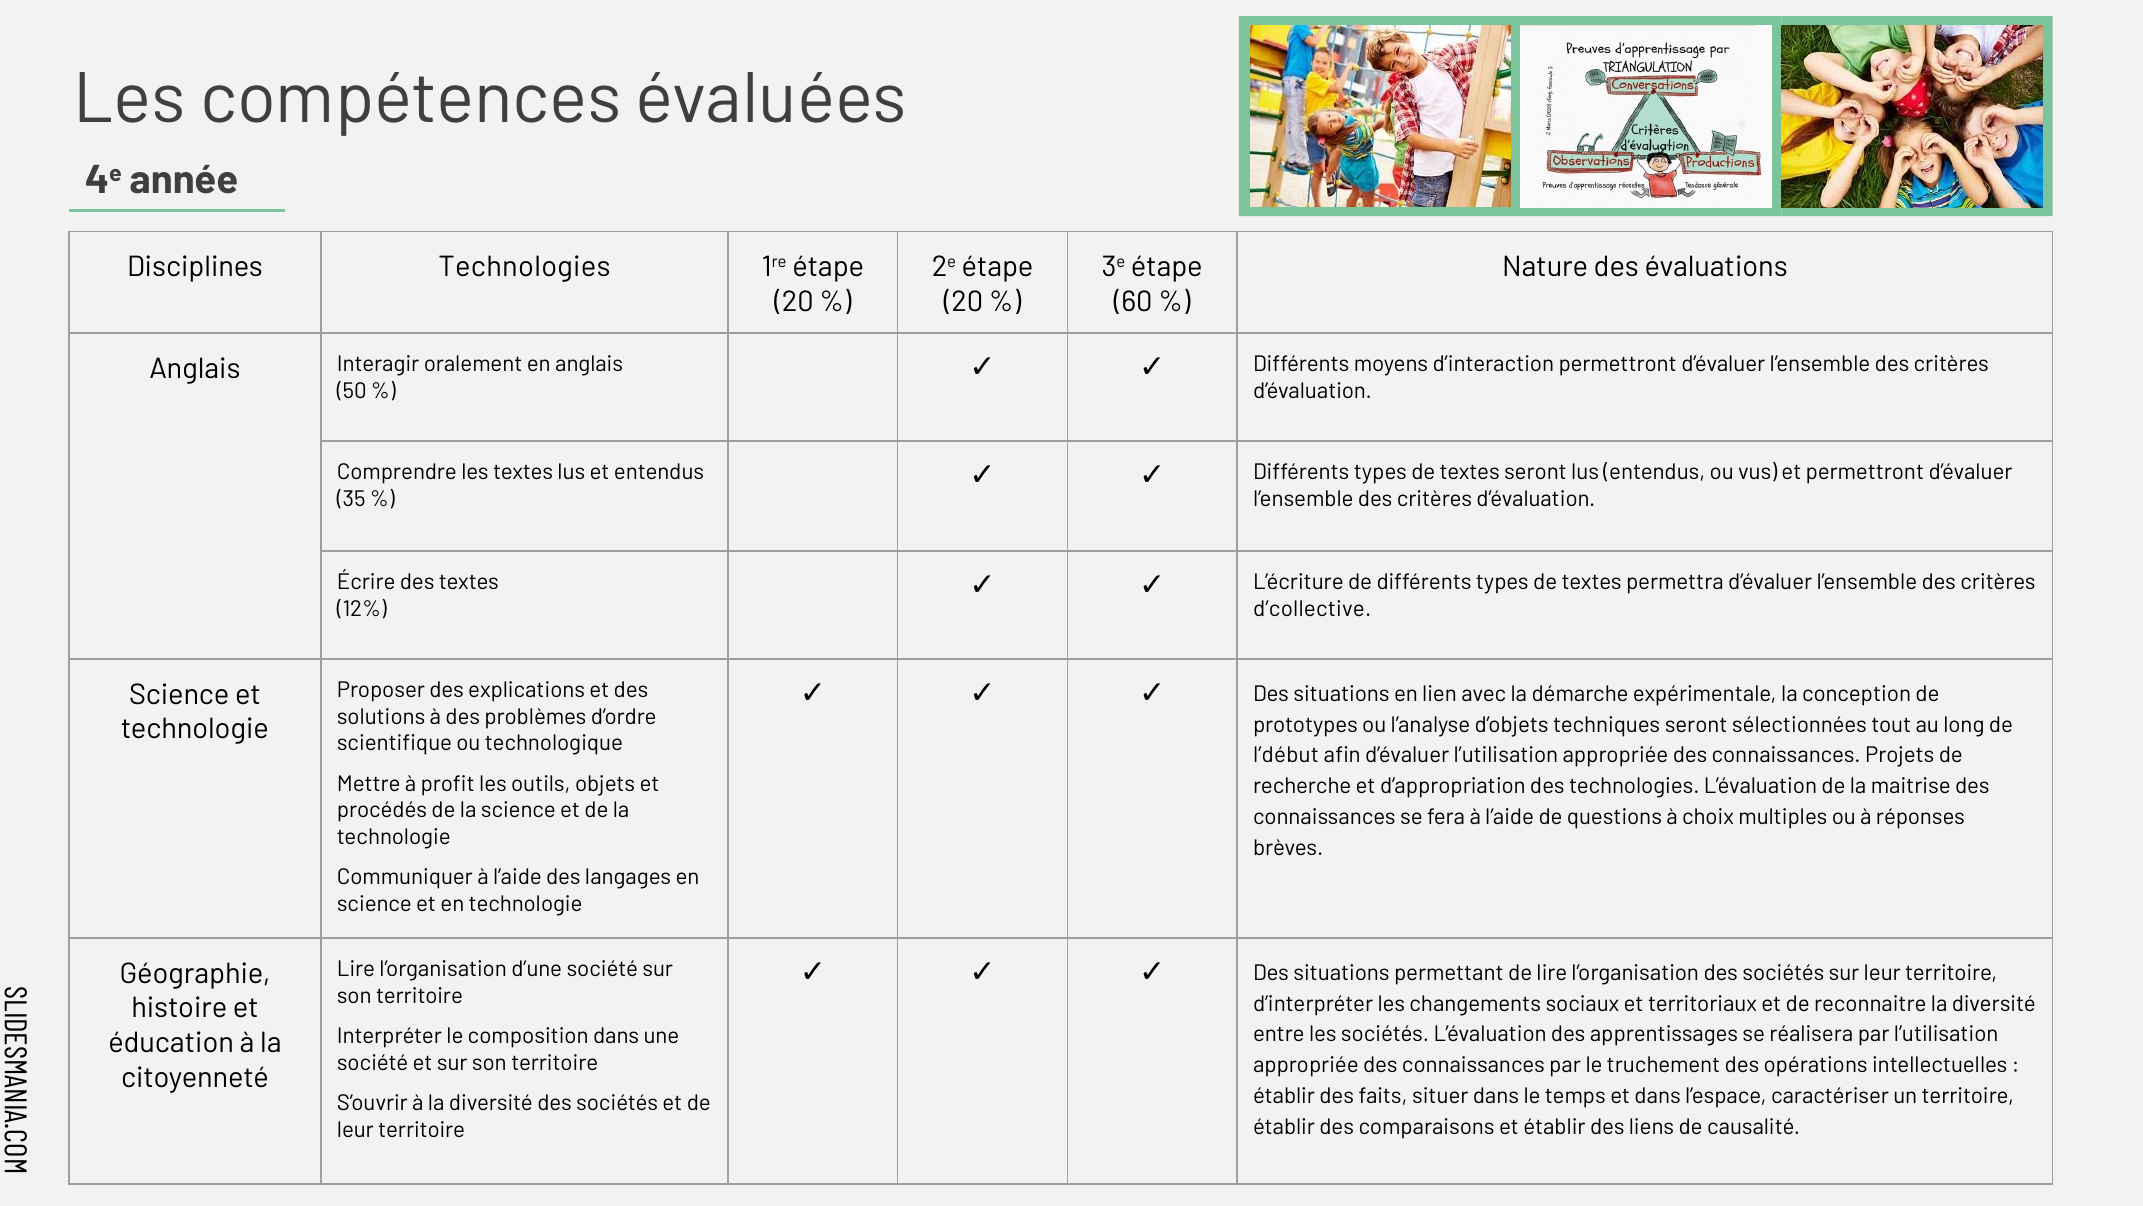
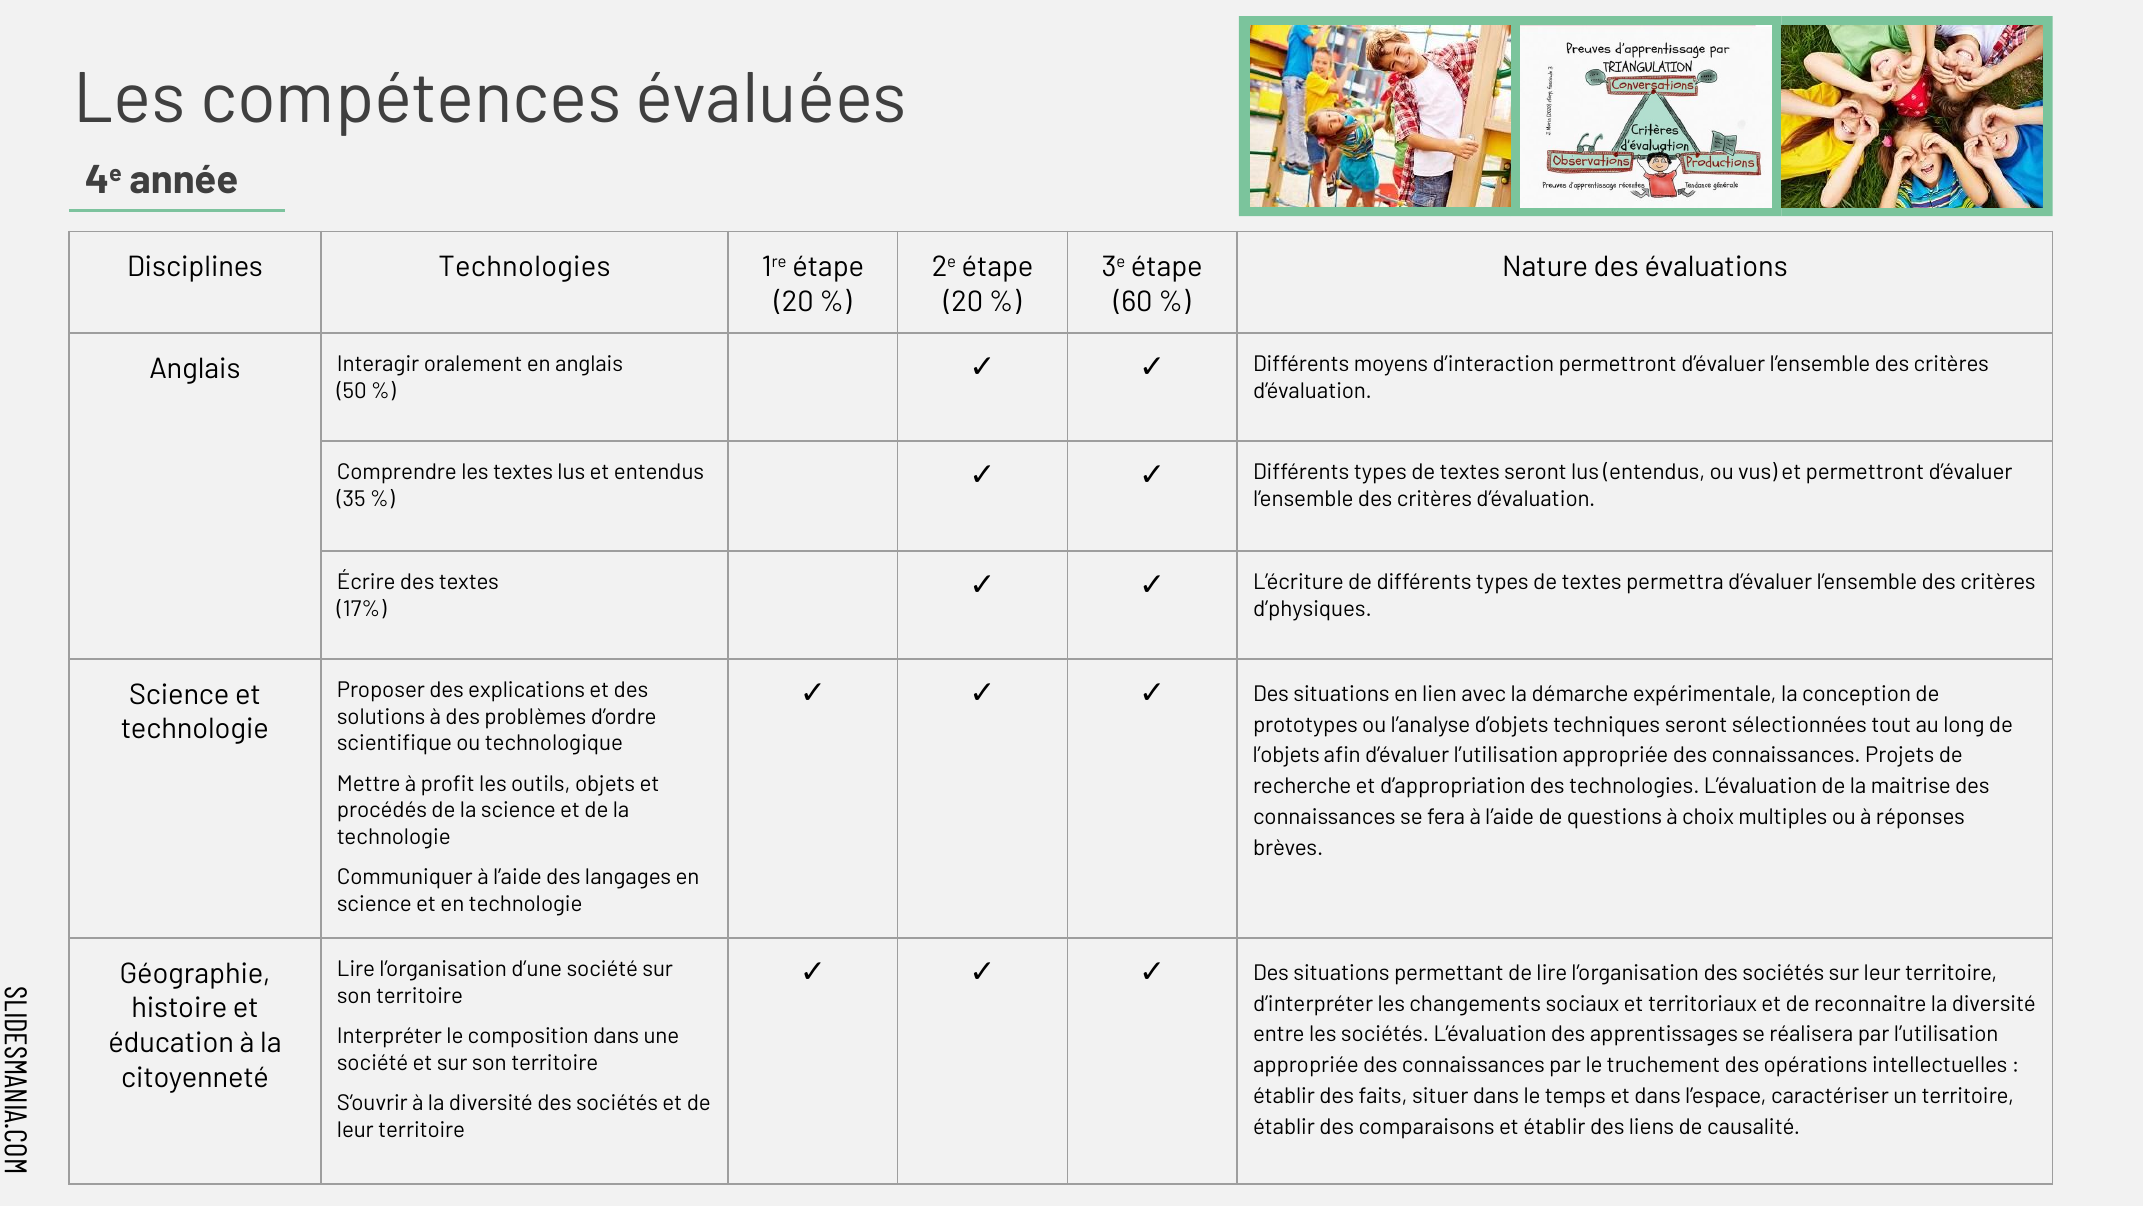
12%: 12% -> 17%
d’collective: d’collective -> d’physiques
l’début: l’début -> l’objets
